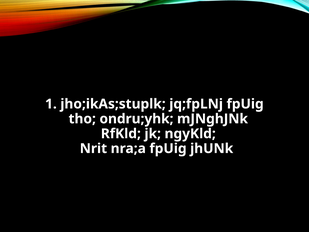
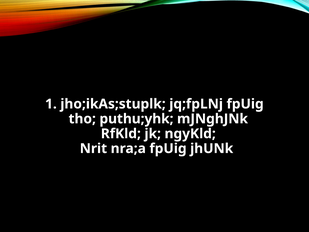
ondru;yhk: ondru;yhk -> puthu;yhk
